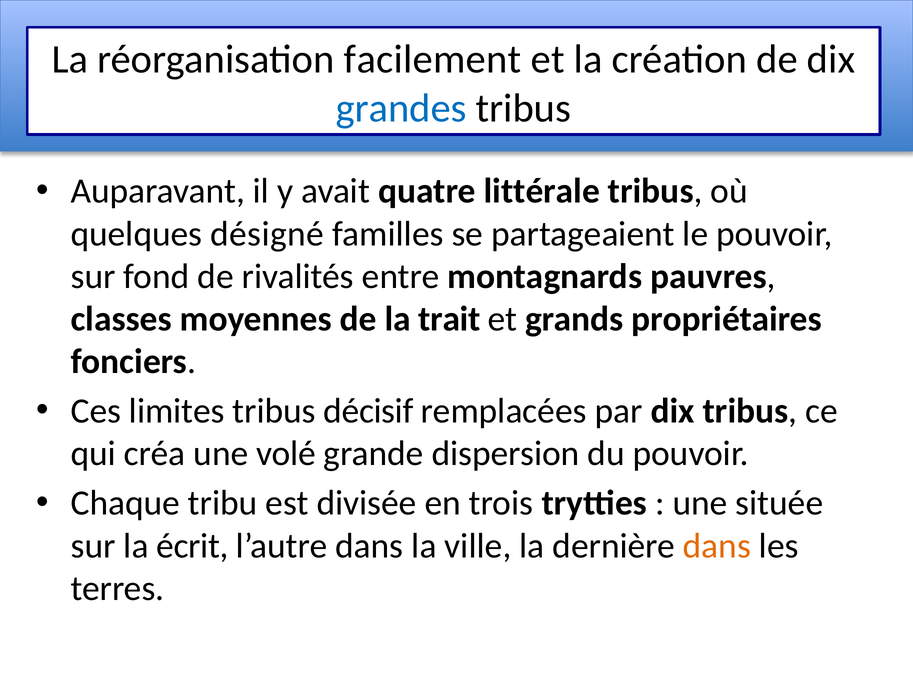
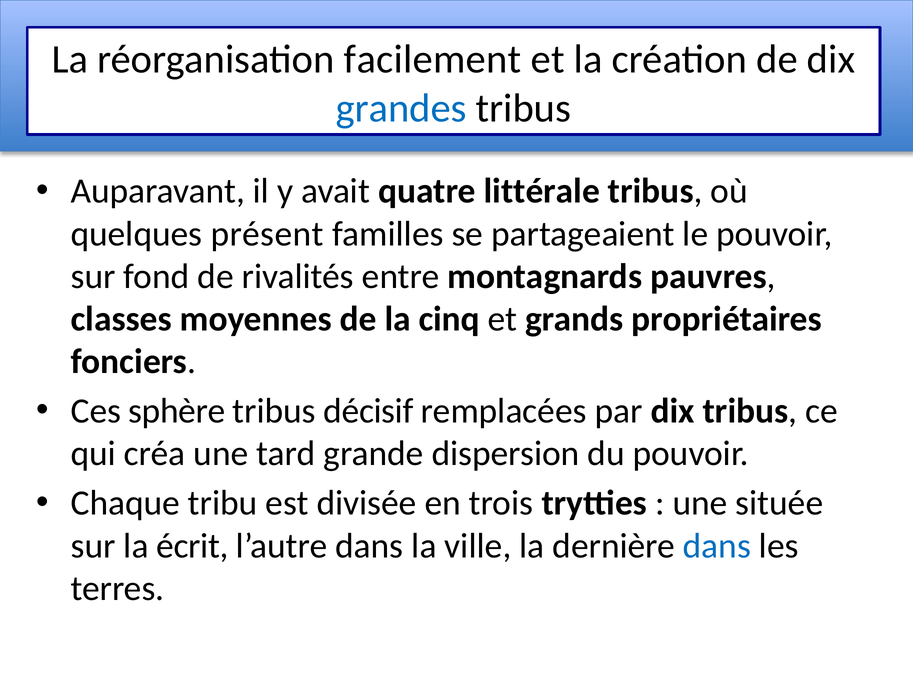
désigné: désigné -> présent
trait: trait -> cinq
limites: limites -> sphère
volé: volé -> tard
dans at (717, 546) colour: orange -> blue
